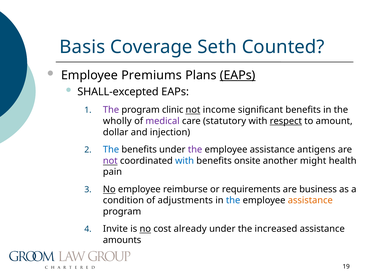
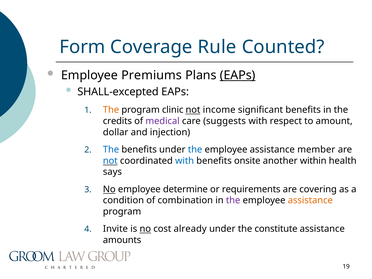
Basis: Basis -> Form
Seth: Seth -> Rule
The at (111, 110) colour: purple -> orange
wholly: wholly -> credits
statutory: statutory -> suggests
respect underline: present -> none
the at (195, 150) colour: purple -> blue
antigens: antigens -> member
not at (110, 161) colour: purple -> blue
might: might -> within
pain: pain -> says
reimburse: reimburse -> determine
business: business -> covering
adjustments: adjustments -> combination
the at (233, 200) colour: blue -> purple
increased: increased -> constitute
